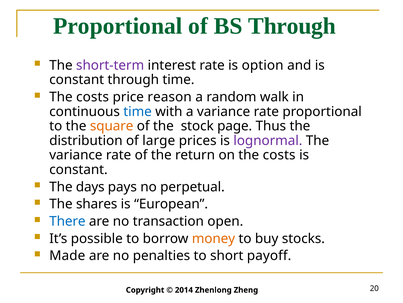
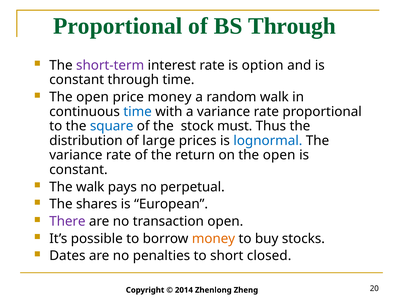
costs at (93, 97): costs -> open
price reason: reason -> money
square colour: orange -> blue
page: page -> must
lognormal colour: purple -> blue
on the costs: costs -> open
The days: days -> walk
There colour: blue -> purple
Made: Made -> Dates
payoff: payoff -> closed
